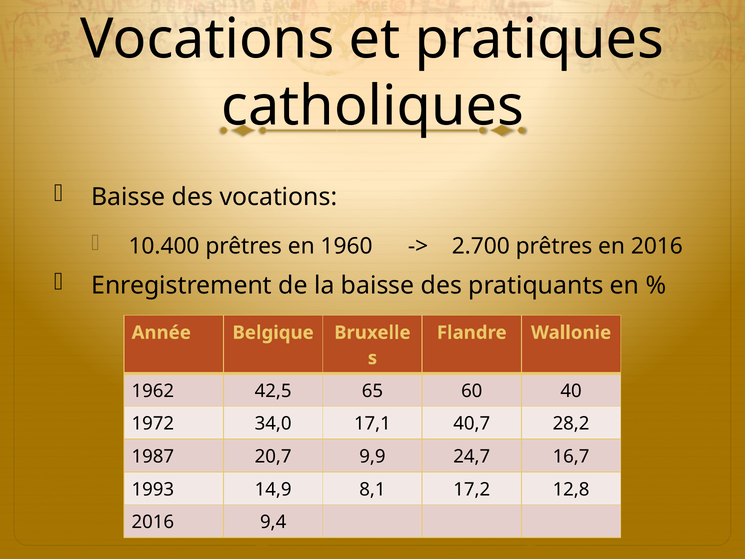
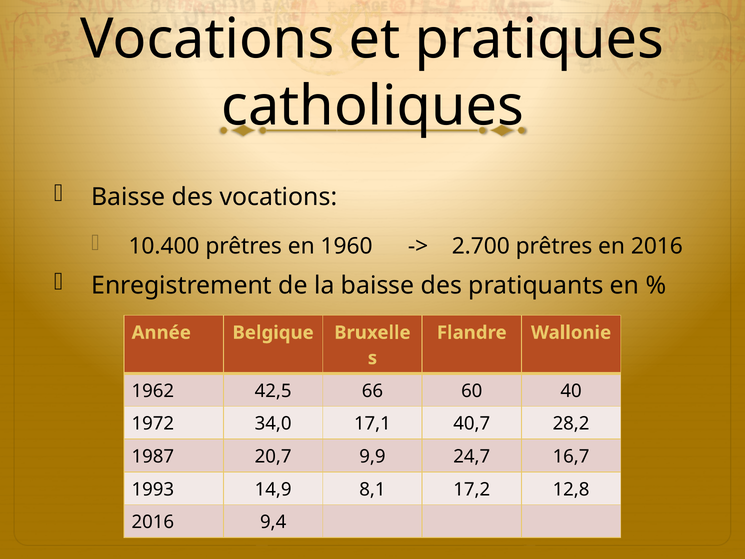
65: 65 -> 66
